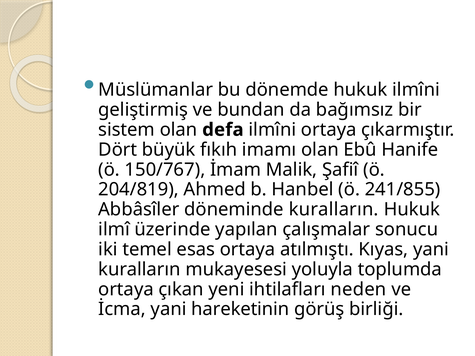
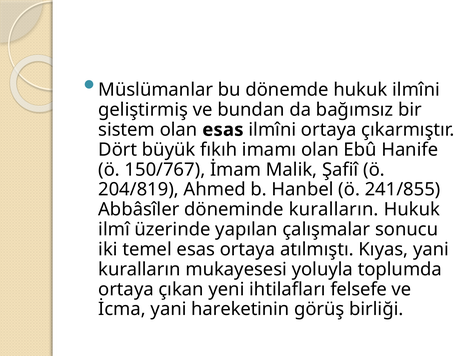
olan defa: defa -> esas
neden: neden -> felsefe
